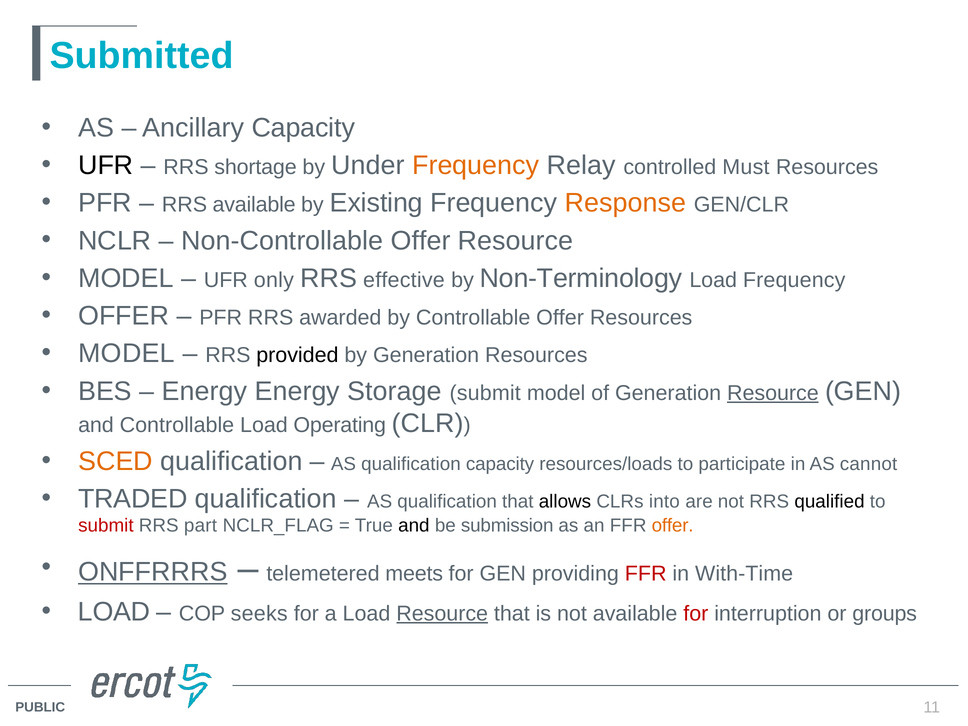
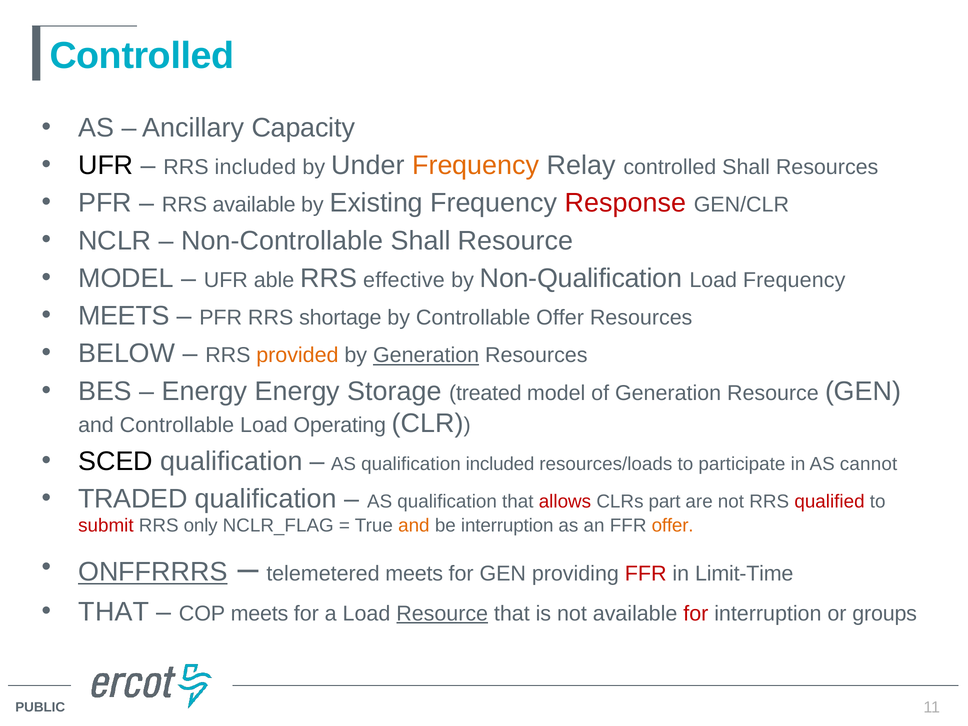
Submitted at (142, 56): Submitted -> Controlled
RRS shortage: shortage -> included
controlled Must: Must -> Shall
Response colour: orange -> red
Non-Controllable Offer: Offer -> Shall
only: only -> able
Non-Terminology: Non-Terminology -> Non-Qualification
OFFER at (124, 316): OFFER -> MEETS
awarded: awarded -> shortage
MODEL at (127, 354): MODEL -> BELOW
provided colour: black -> orange
Generation at (426, 355) underline: none -> present
Storage submit: submit -> treated
Resource at (773, 393) underline: present -> none
SCED colour: orange -> black
qualification capacity: capacity -> included
allows colour: black -> red
into: into -> part
qualified colour: black -> red
part: part -> only
and at (414, 526) colour: black -> orange
be submission: submission -> interruption
With-Time: With-Time -> Limit-Time
LOAD at (114, 612): LOAD -> THAT
COP seeks: seeks -> meets
